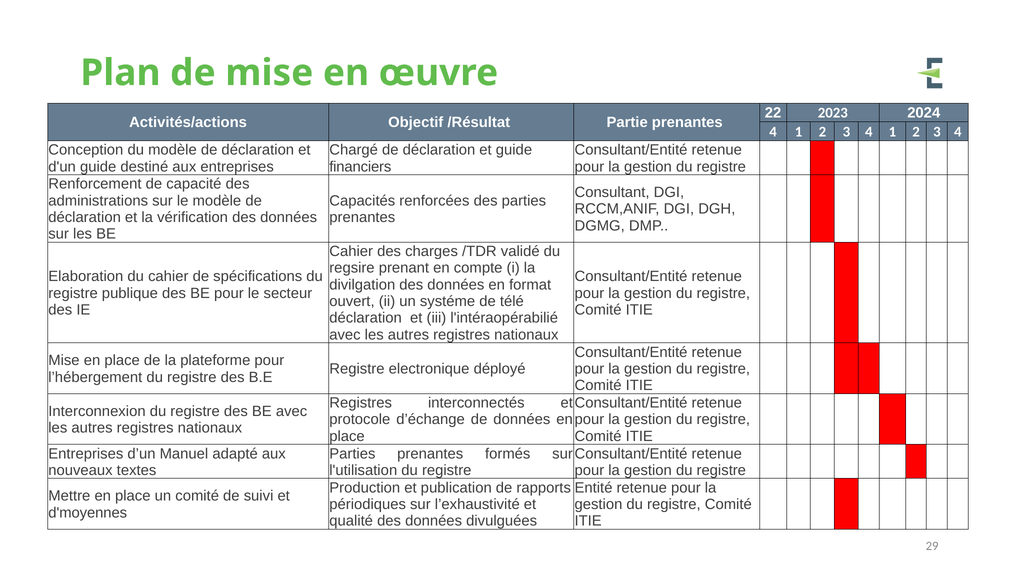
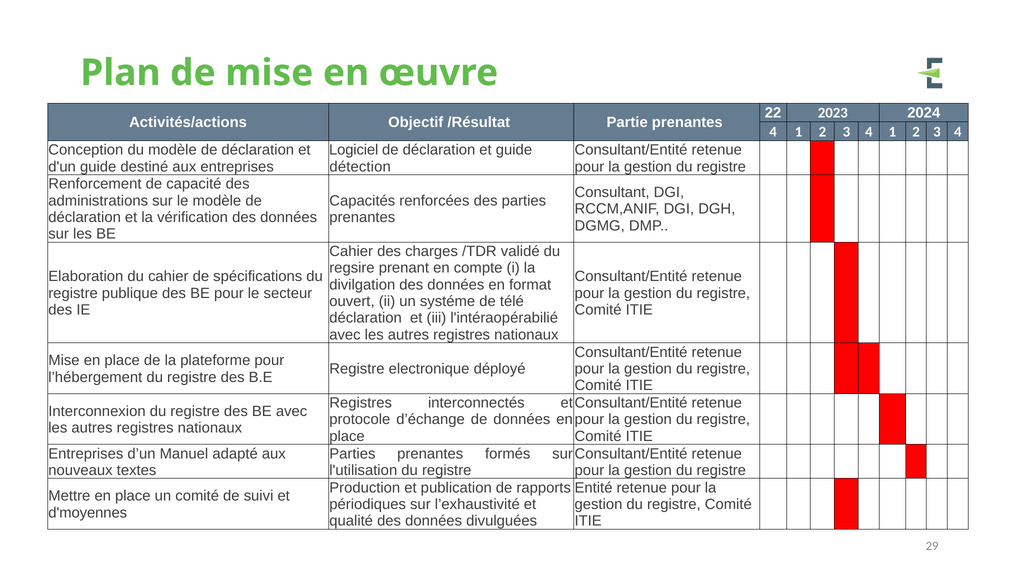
Chargé: Chargé -> Logiciel
financiers: financiers -> détection
